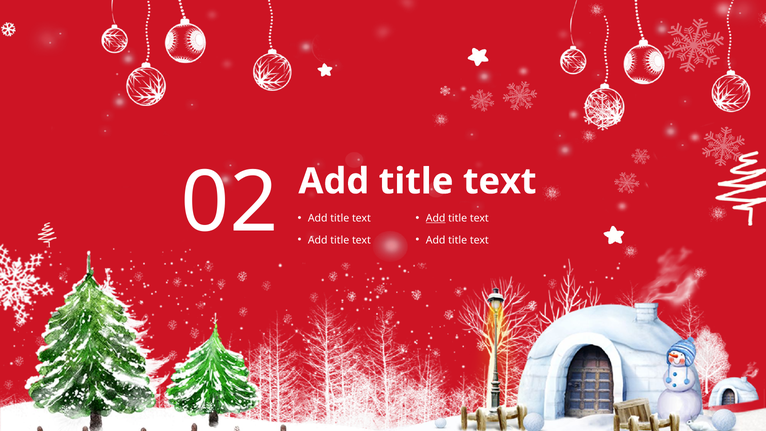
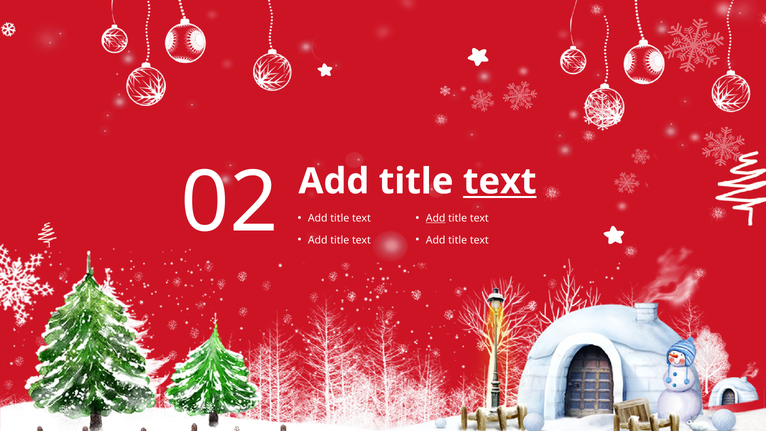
text at (500, 181) underline: none -> present
